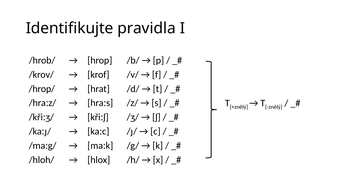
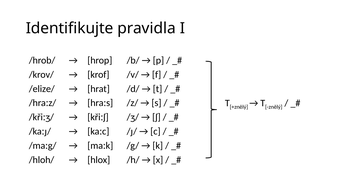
/hrop/: /hrop/ -> /elize/
